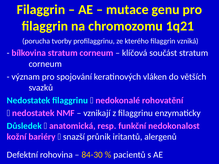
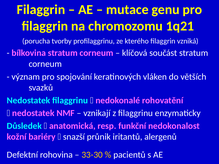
84-30: 84-30 -> 33-30
